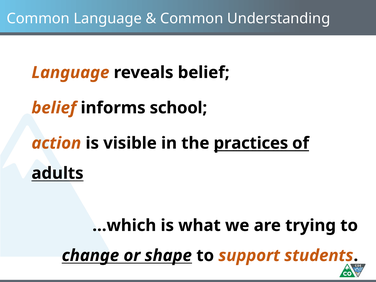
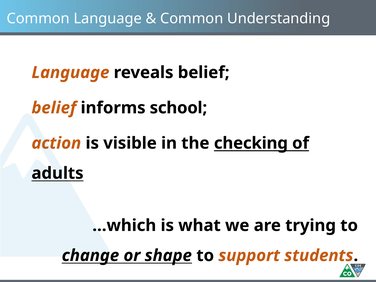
practices: practices -> checking
